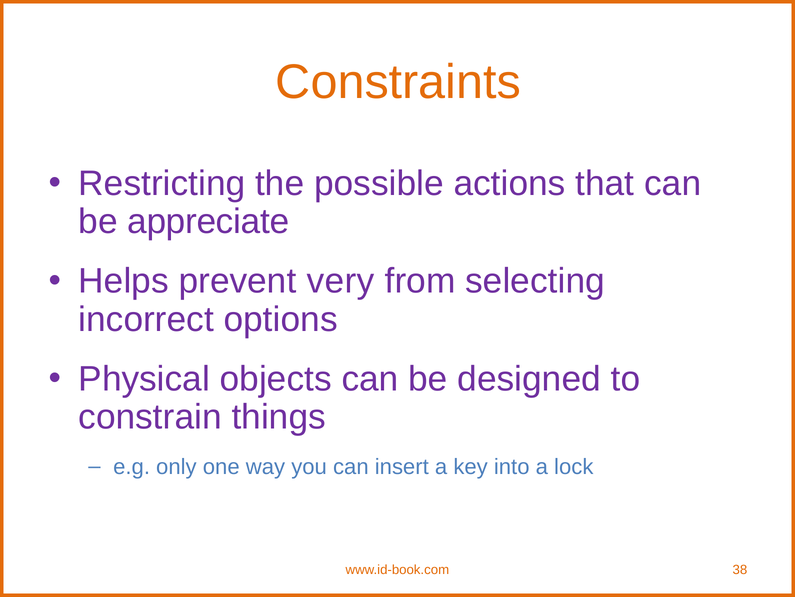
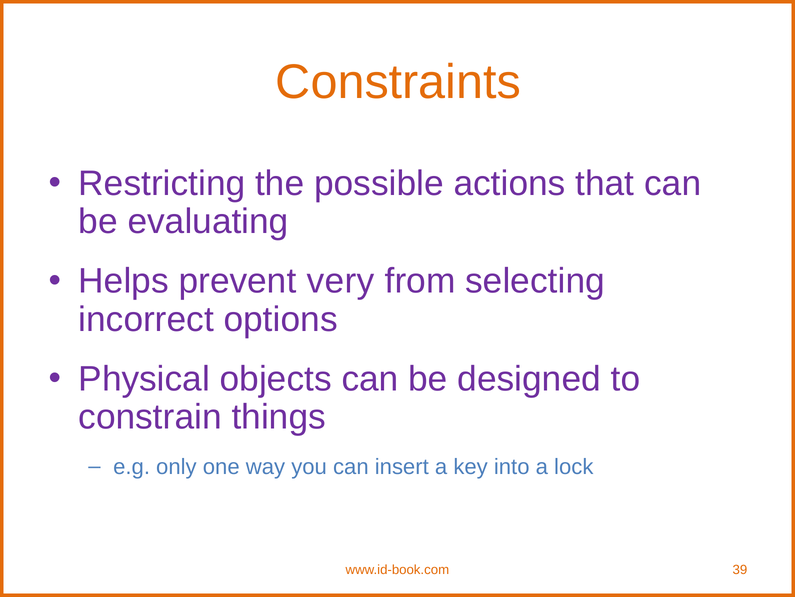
appreciate: appreciate -> evaluating
38: 38 -> 39
